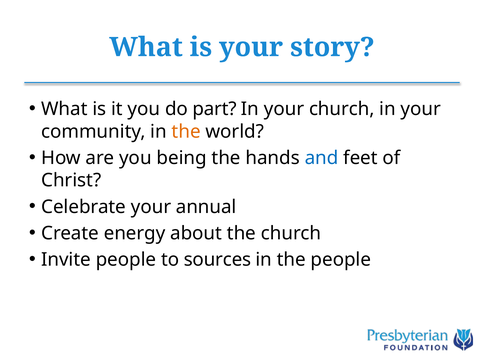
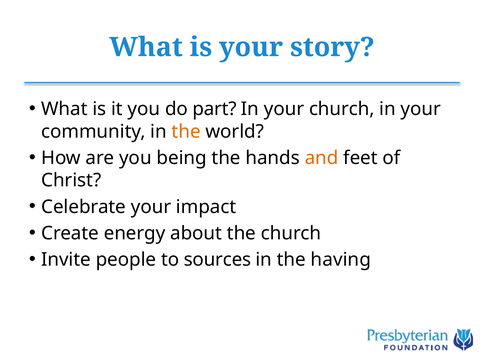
and colour: blue -> orange
annual: annual -> impact
the people: people -> having
